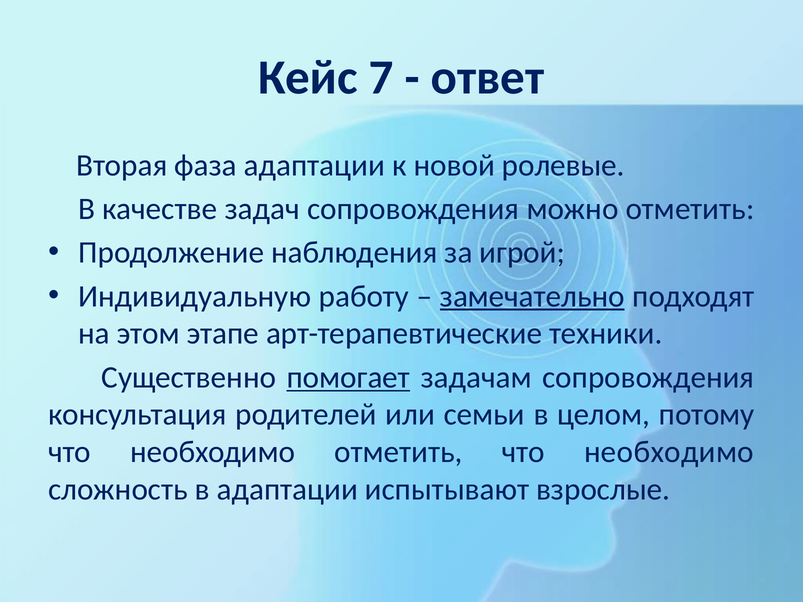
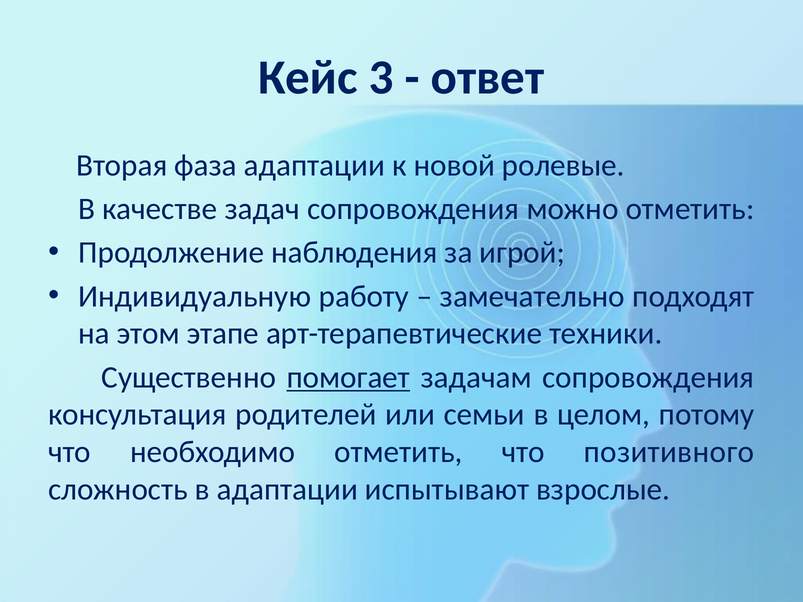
7: 7 -> 3
замечательно underline: present -> none
отметить что необходимо: необходимо -> позитивного
